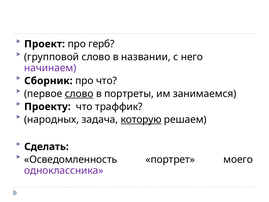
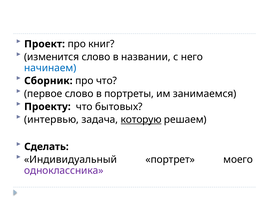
герб: герб -> книг
групповой: групповой -> изменится
начинаем colour: purple -> blue
слово at (79, 94) underline: present -> none
траффик: траффик -> бытовых
народных: народных -> интервью
Осведомленность: Осведомленность -> Индивидуальный
